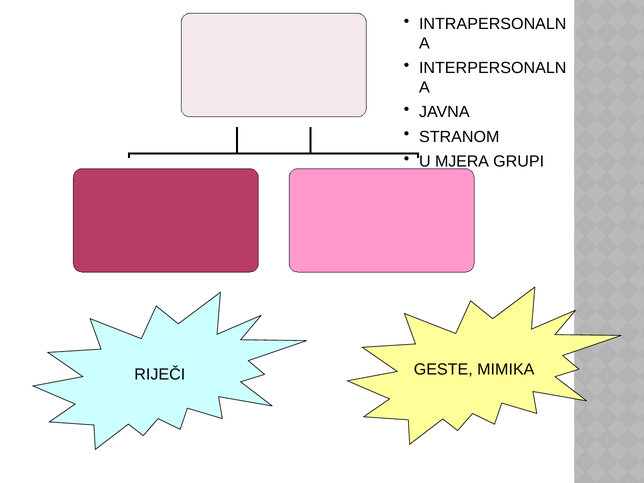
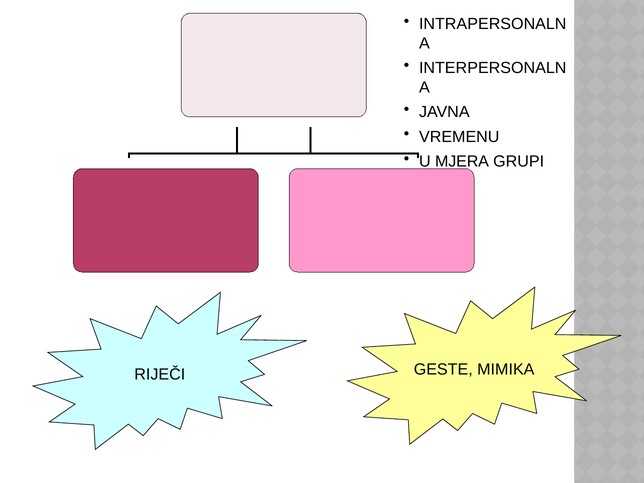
STRANOM: STRANOM -> VREMENU
